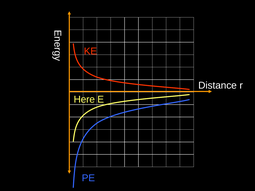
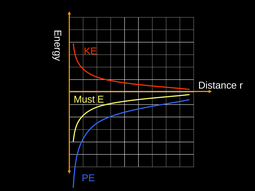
Here: Here -> Must
